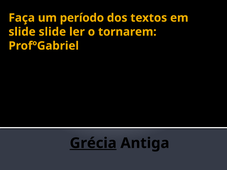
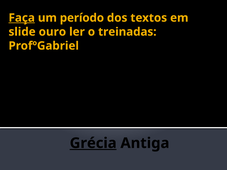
Faça underline: none -> present
slide slide: slide -> ouro
tornarem: tornarem -> treinadas
